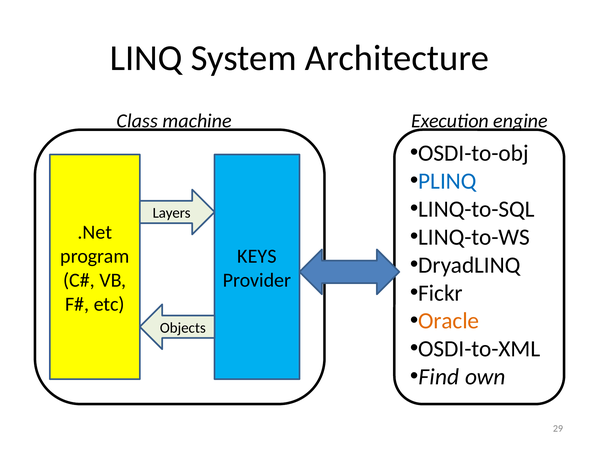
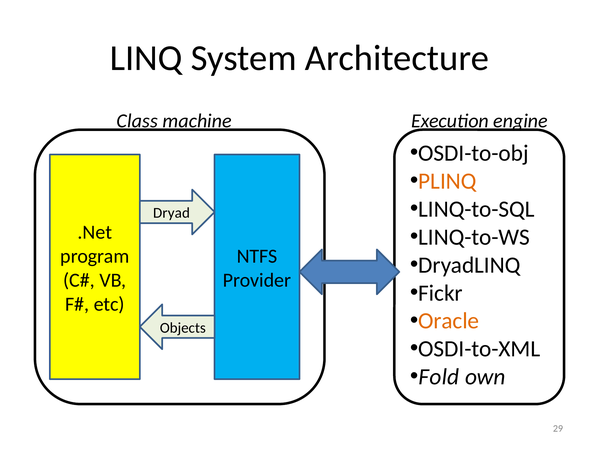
PLINQ colour: blue -> orange
Layers: Layers -> Dryad
KEYS: KEYS -> NTFS
Find: Find -> Fold
